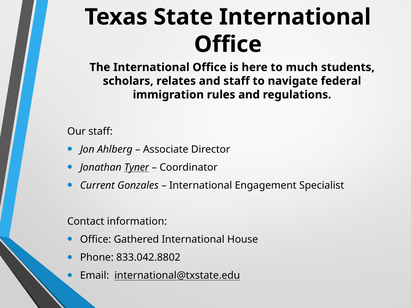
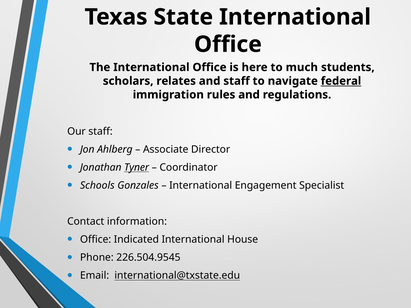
federal underline: none -> present
Current: Current -> Schools
Gathered: Gathered -> Indicated
833.042.8802: 833.042.8802 -> 226.504.9545
